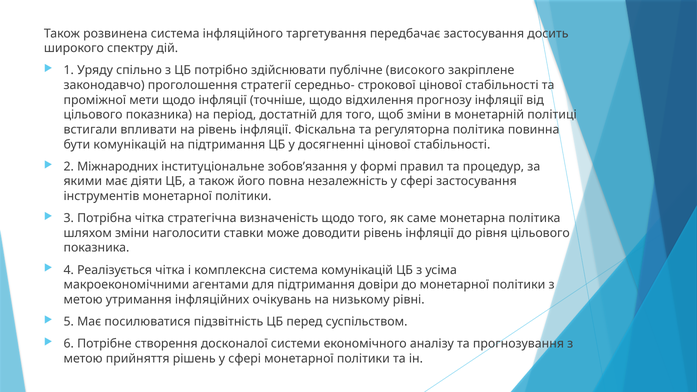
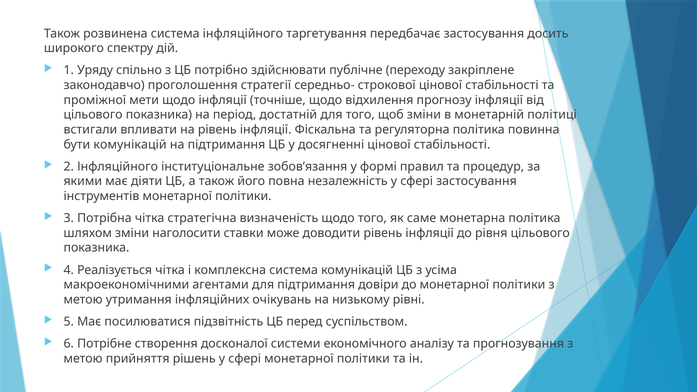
високого: високого -> переходу
2 Міжнародних: Міжнародних -> Інфляційного
